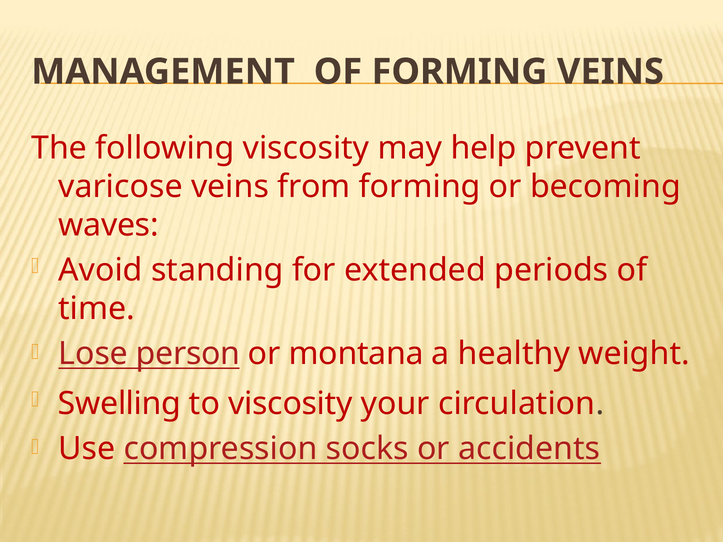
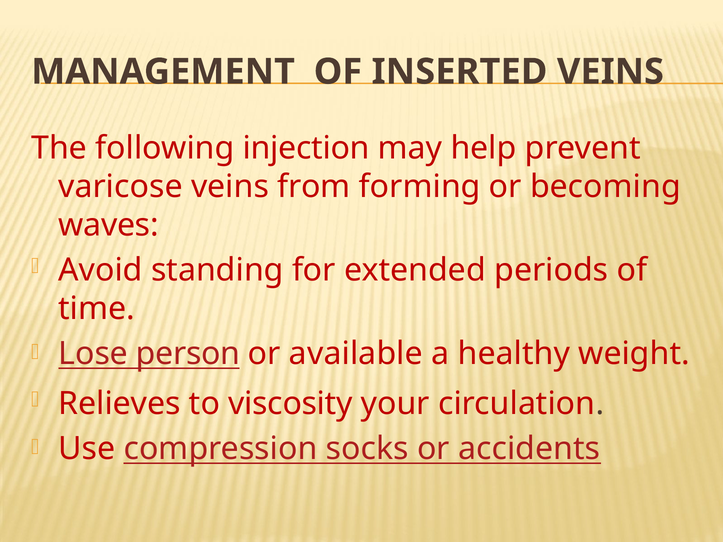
OF FORMING: FORMING -> INSERTED
following viscosity: viscosity -> injection
montana: montana -> available
Swelling: Swelling -> Relieves
